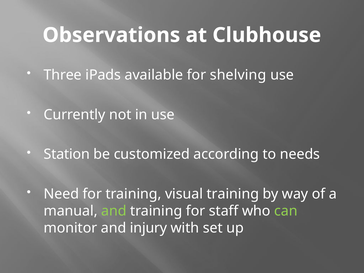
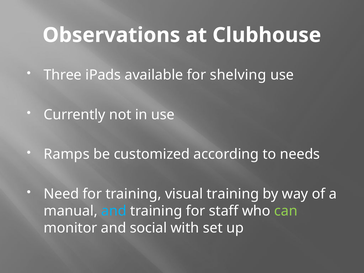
Station: Station -> Ramps
and at (114, 211) colour: light green -> light blue
injury: injury -> social
